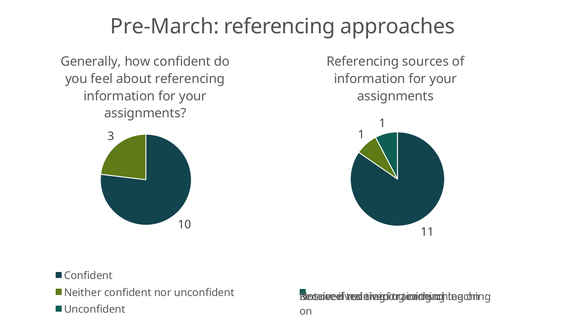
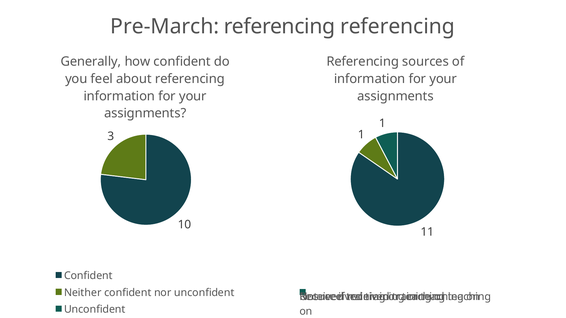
referencing approaches: approaches -> referencing
